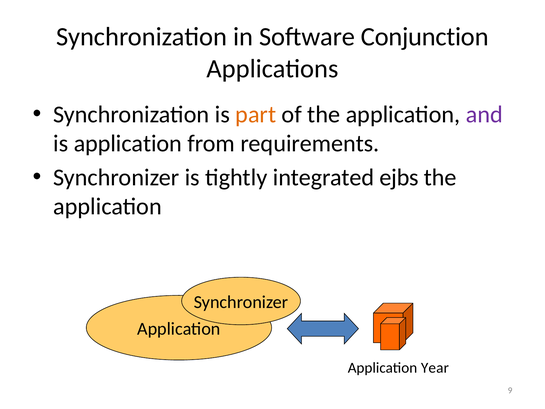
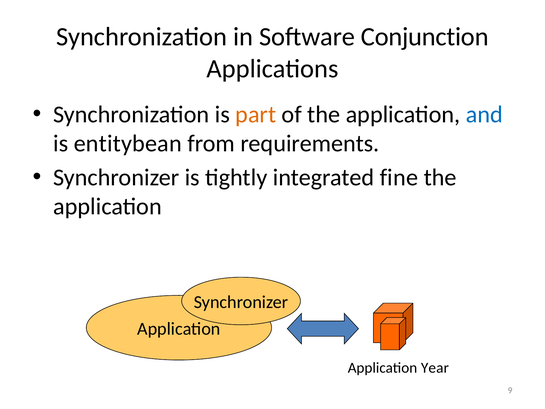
and colour: purple -> blue
is application: application -> entitybean
ejbs: ejbs -> fine
